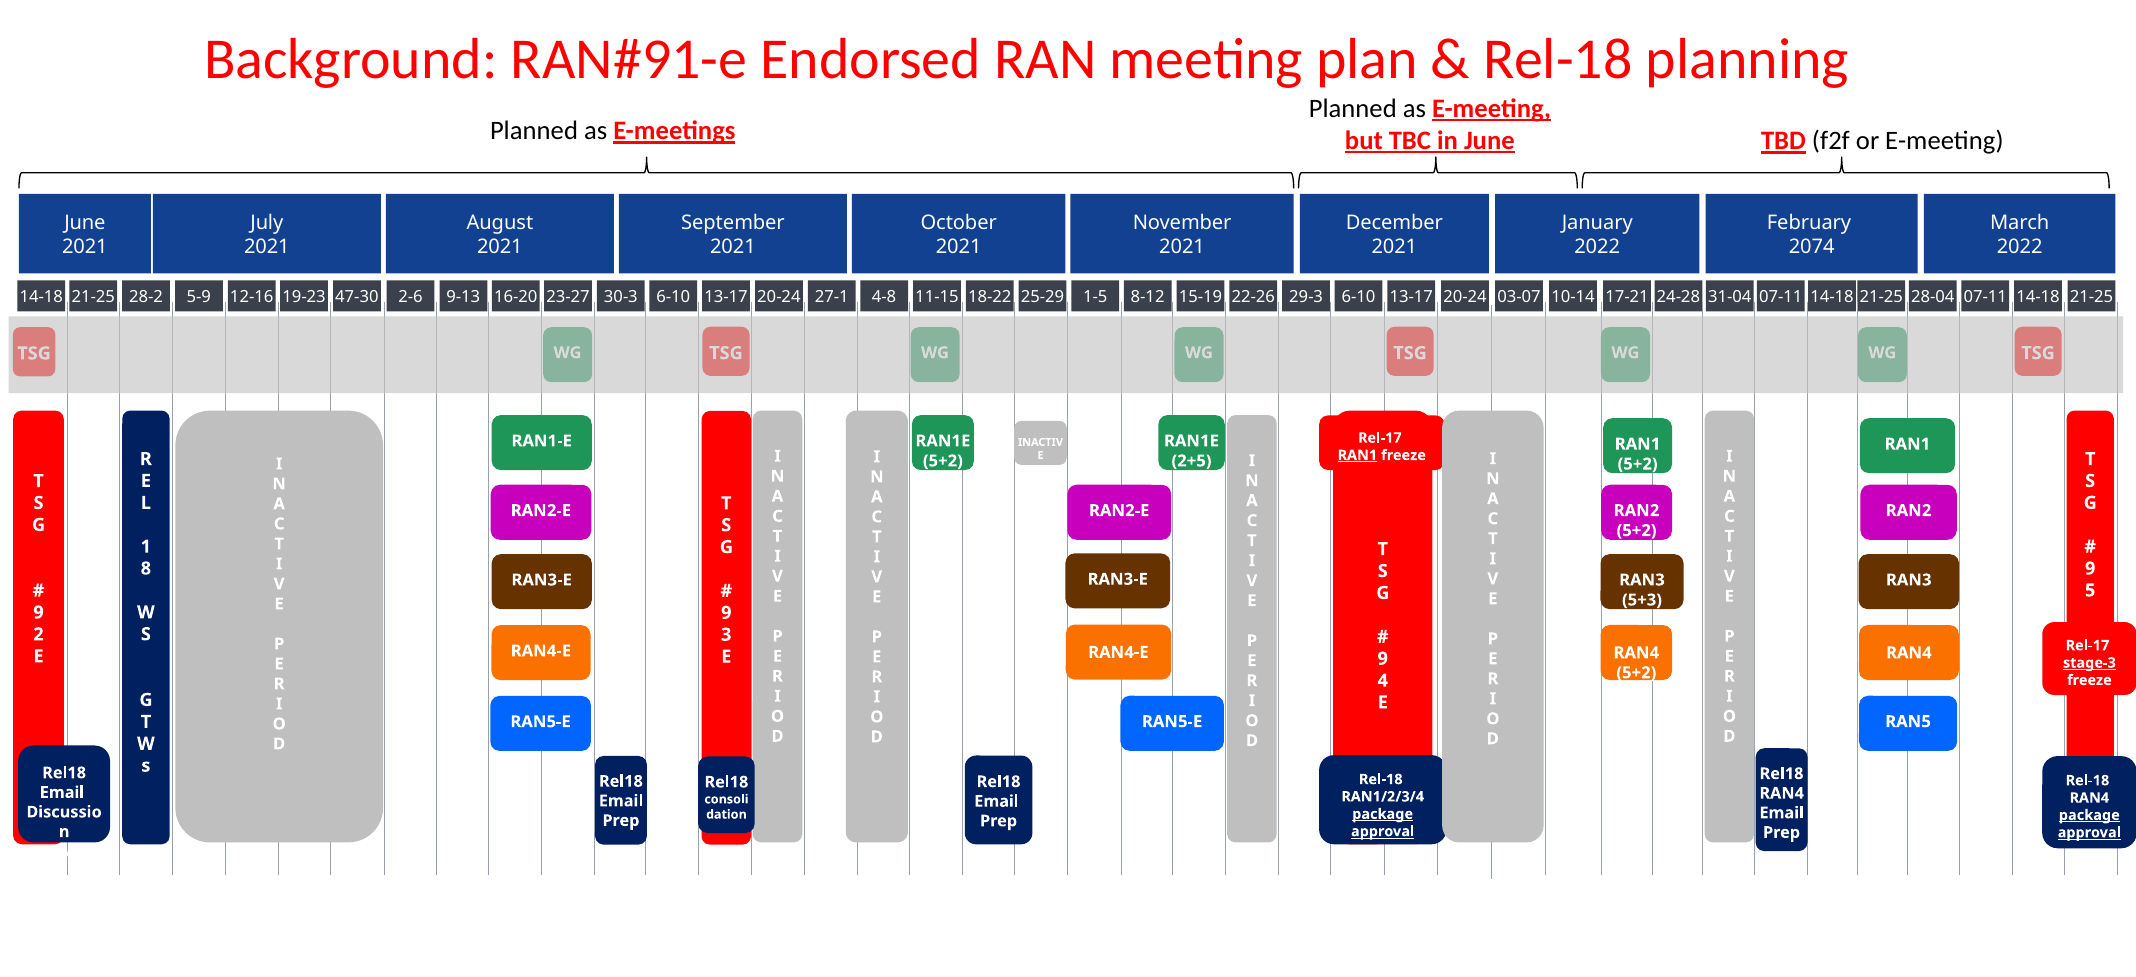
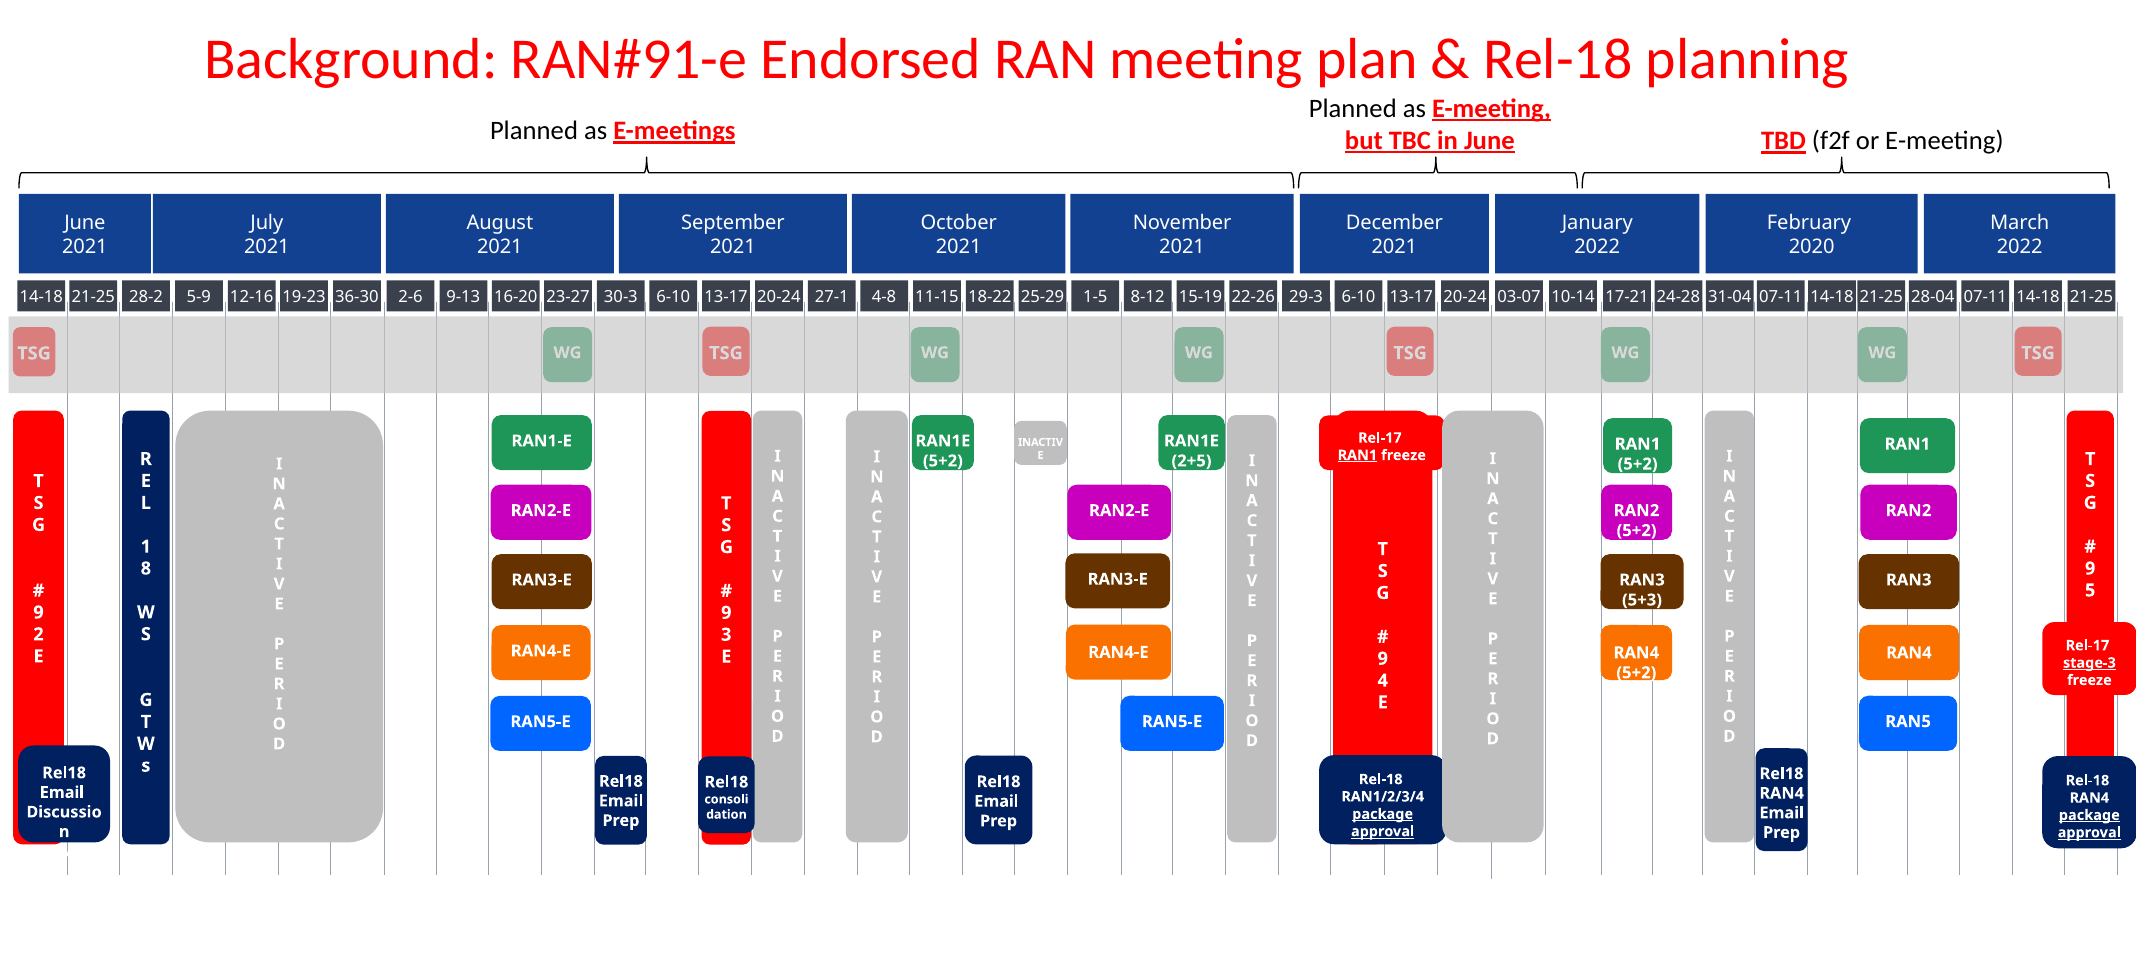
2074: 2074 -> 2020
47-30: 47-30 -> 36-30
